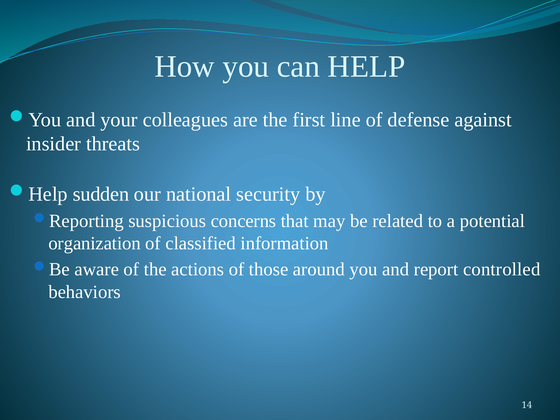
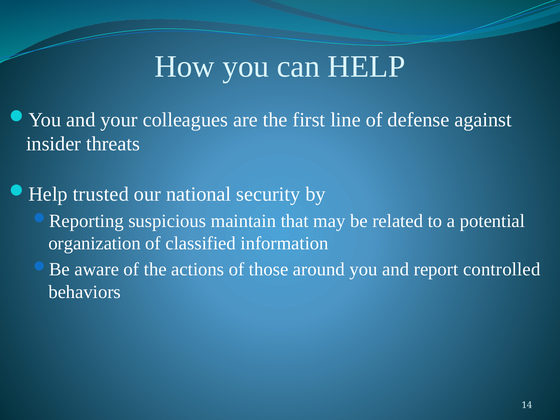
sudden: sudden -> trusted
concerns: concerns -> maintain
